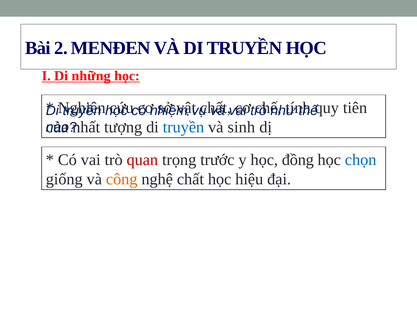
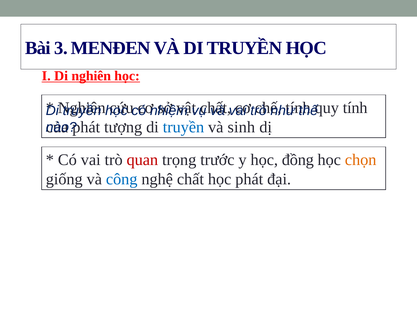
2: 2 -> 3
Di những: những -> nghiên
quy tiên: tiên -> tính
nhất at (86, 127): nhất -> phát
chọn colour: blue -> orange
công colour: orange -> blue
học hiệu: hiệu -> phát
